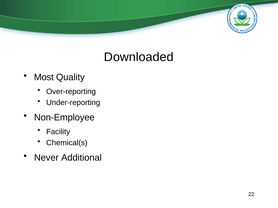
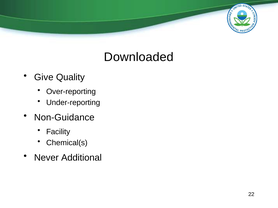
Most: Most -> Give
Non-Employee: Non-Employee -> Non-Guidance
